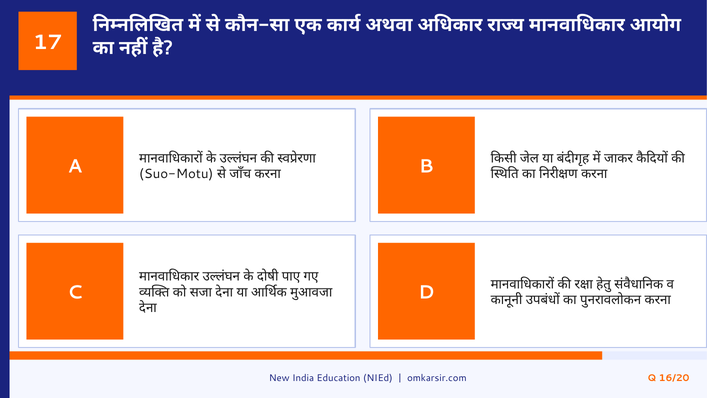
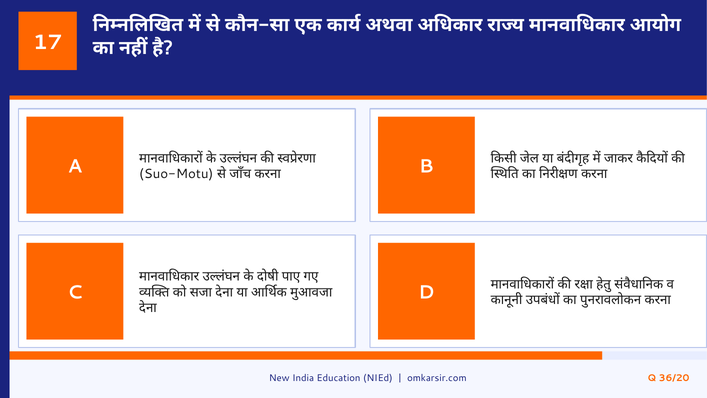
16/20: 16/20 -> 36/20
